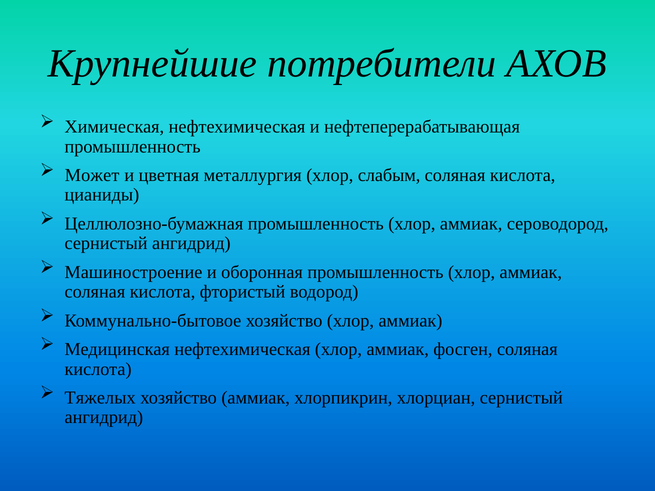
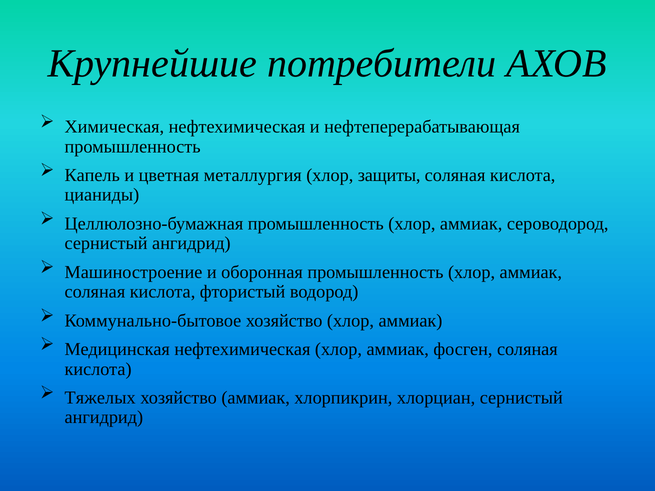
Может: Может -> Капель
слабым: слабым -> защиты
